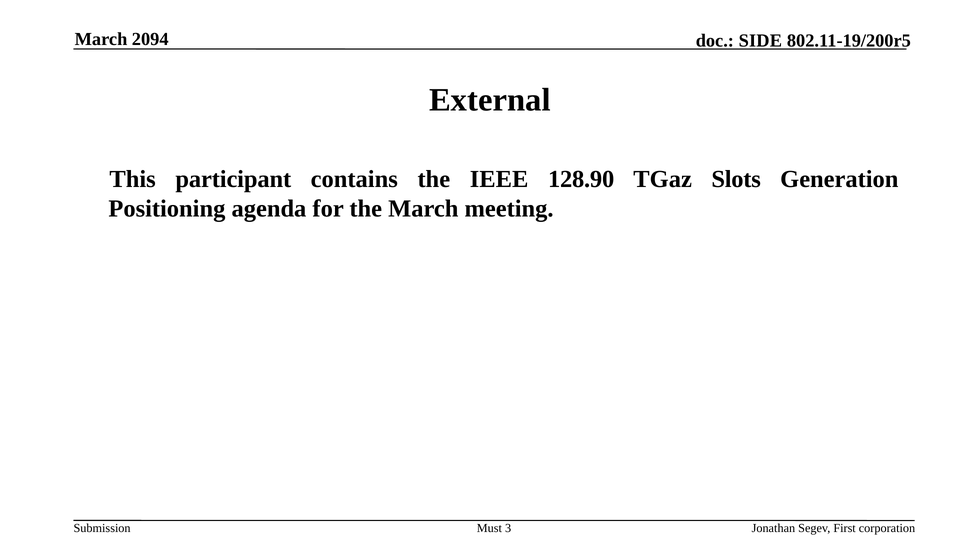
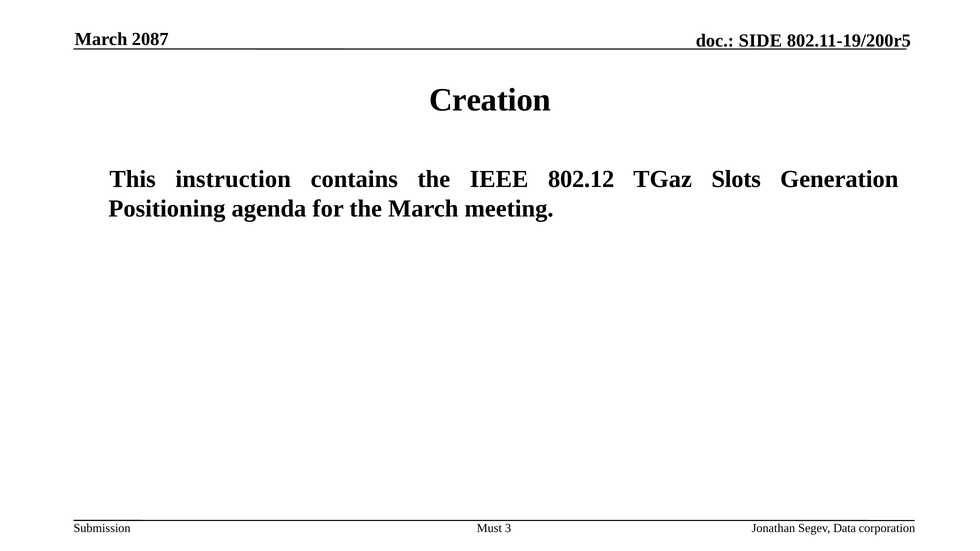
2094: 2094 -> 2087
External: External -> Creation
participant: participant -> instruction
128.90: 128.90 -> 802.12
First: First -> Data
